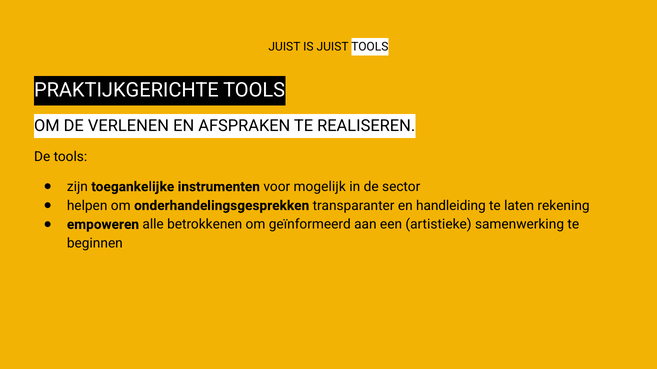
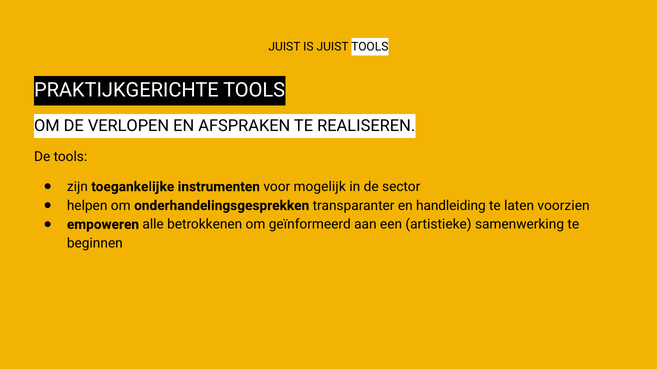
VERLENEN: VERLENEN -> VERLOPEN
rekening: rekening -> voorzien
